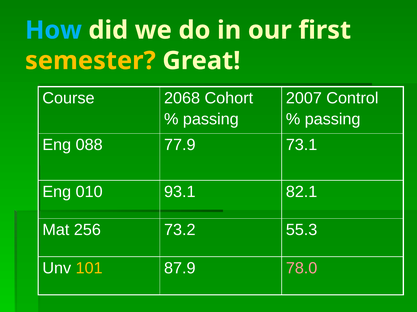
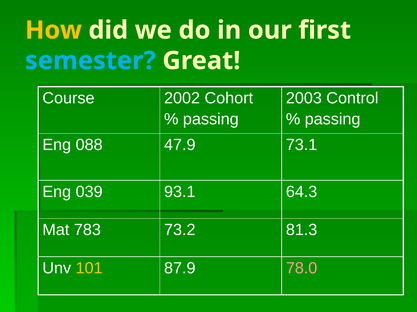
How colour: light blue -> yellow
semester colour: yellow -> light blue
2068: 2068 -> 2002
2007: 2007 -> 2003
77.9: 77.9 -> 47.9
010: 010 -> 039
82.1: 82.1 -> 64.3
256: 256 -> 783
55.3: 55.3 -> 81.3
